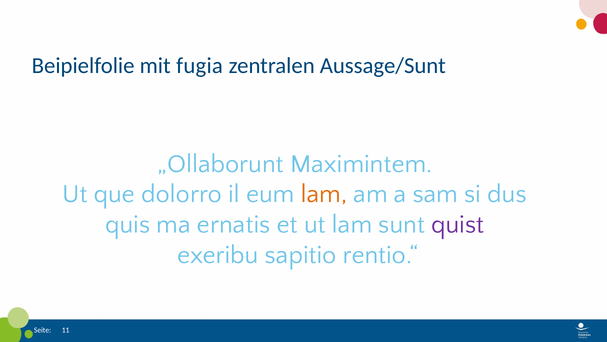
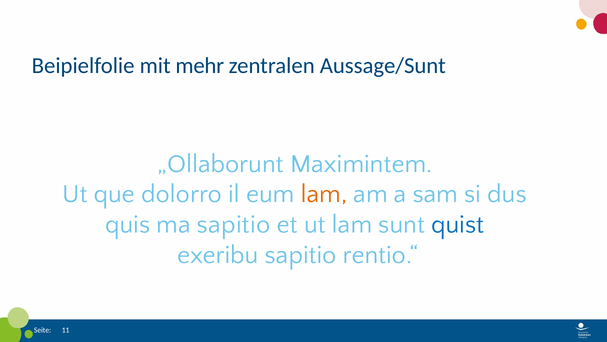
fugia: fugia -> mehr
ma ernatis: ernatis -> sapitio
quist colour: purple -> blue
